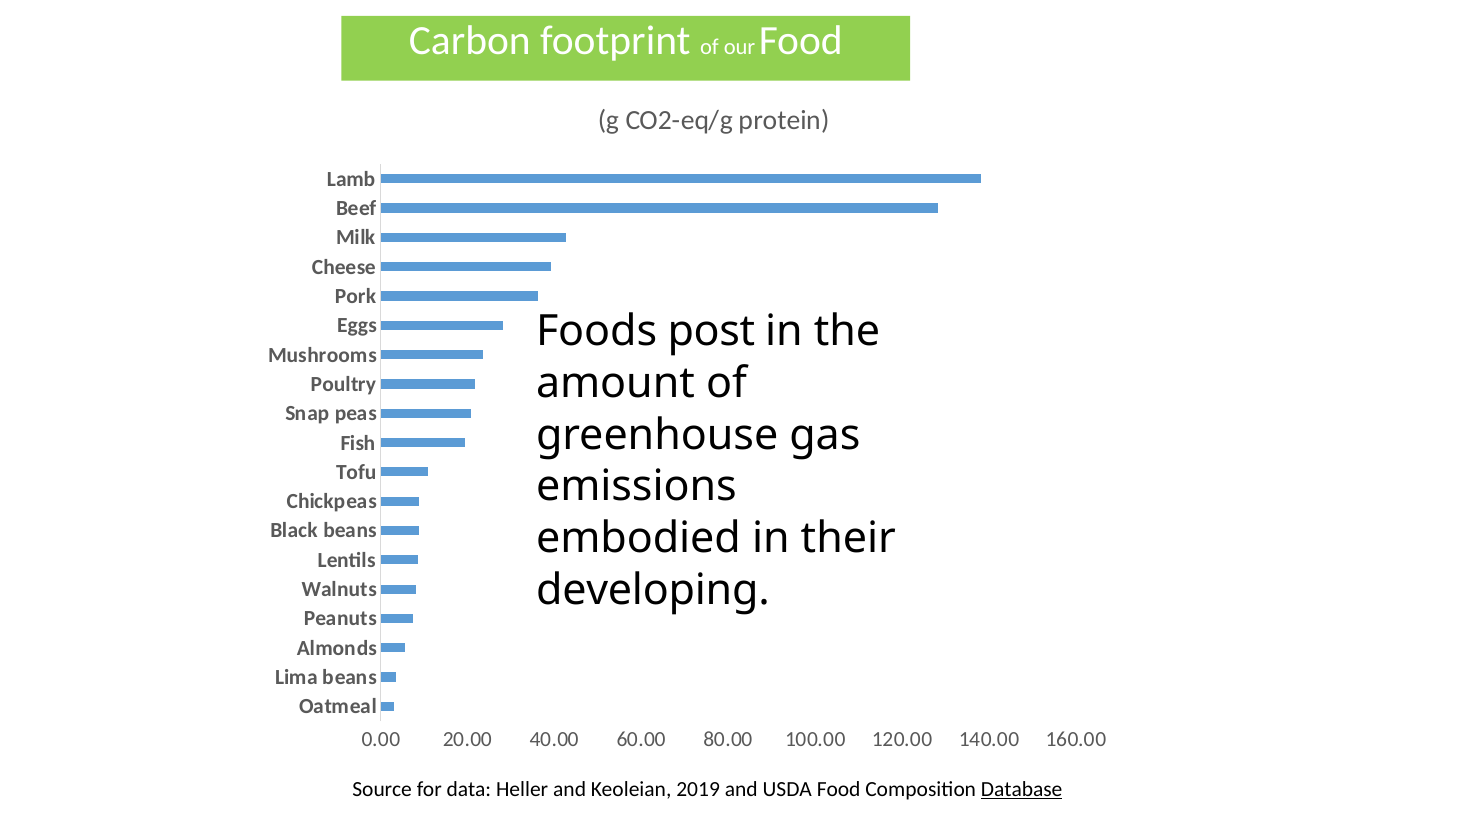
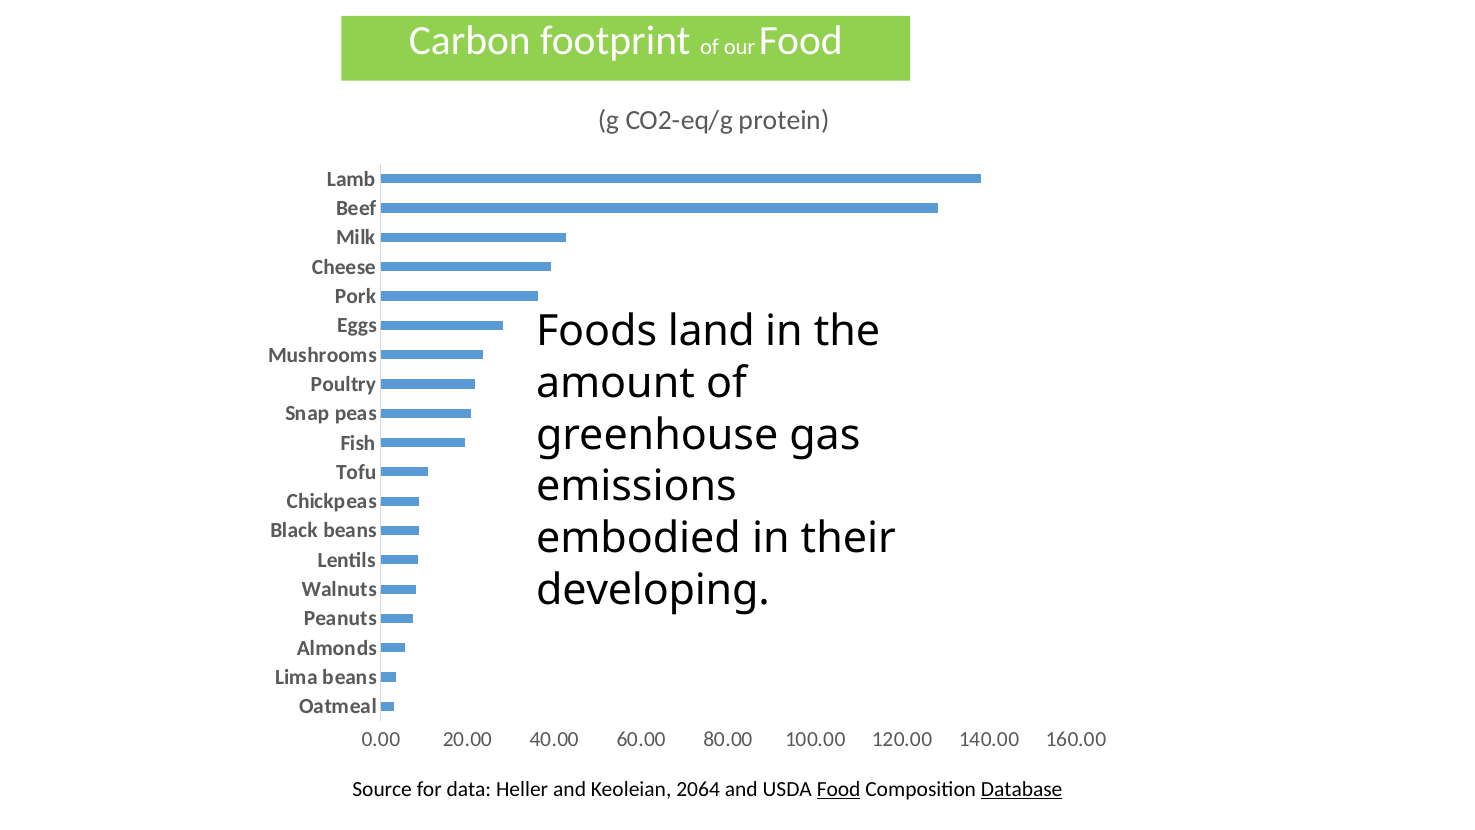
post: post -> land
2019: 2019 -> 2064
Food at (839, 789) underline: none -> present
